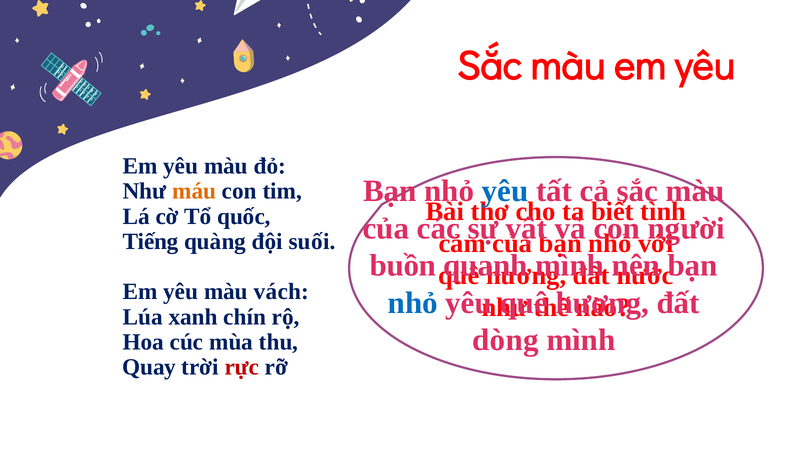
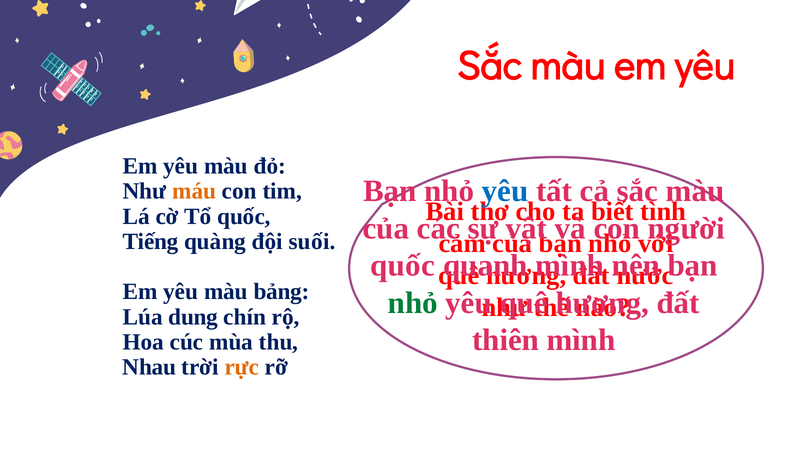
buồn at (403, 266): buồn -> quốc
vách: vách -> bảng
nhỏ at (413, 303) colour: blue -> green
xanh: xanh -> dung
dòng: dòng -> thiên
Quay: Quay -> Nhau
rực colour: red -> orange
